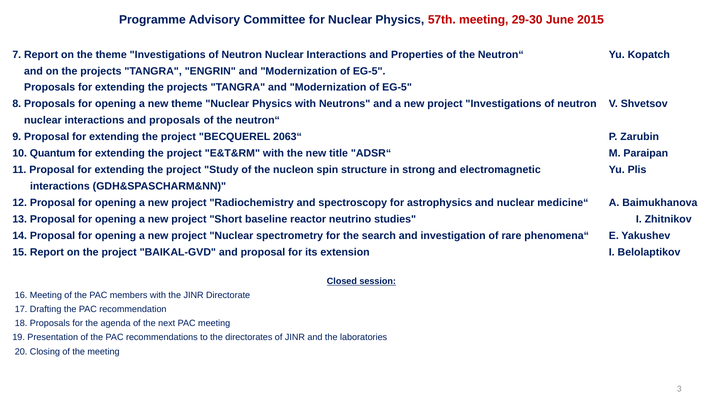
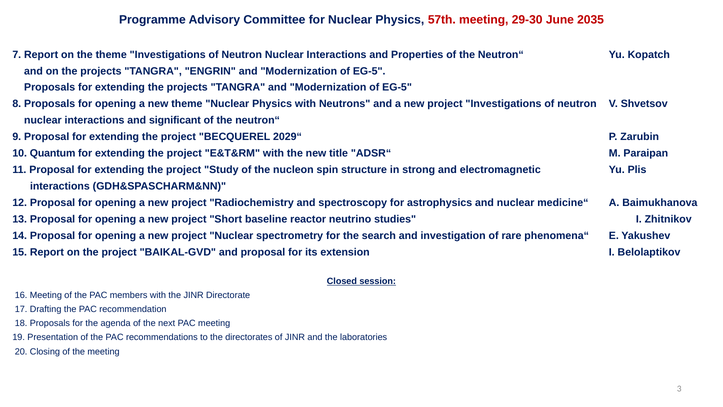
2015: 2015 -> 2035
and proposals: proposals -> significant
2063“: 2063“ -> 2029“
